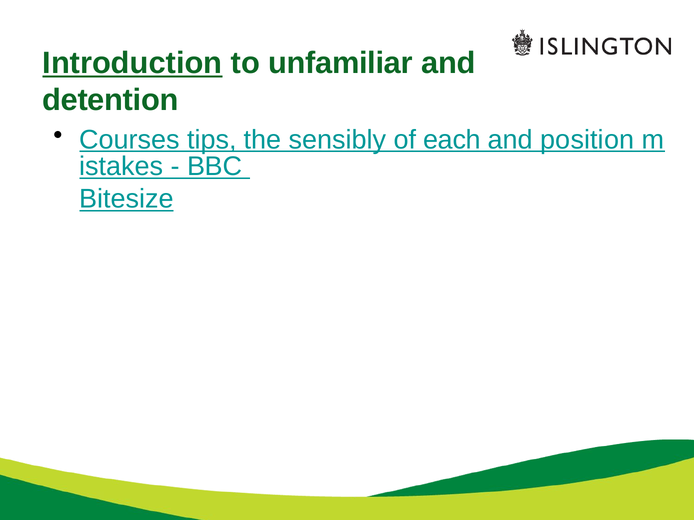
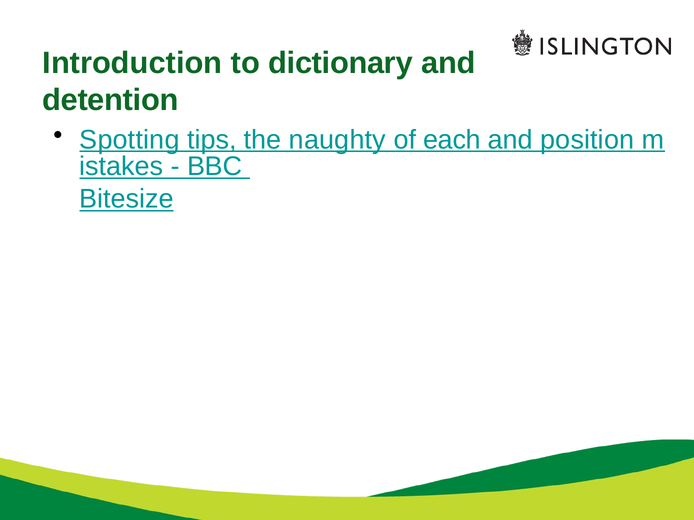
Introduction underline: present -> none
unfamiliar: unfamiliar -> dictionary
Courses: Courses -> Spotting
sensibly: sensibly -> naughty
